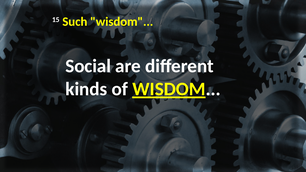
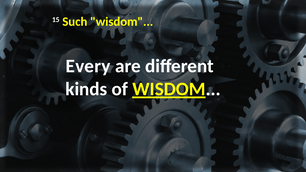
Social: Social -> Every
